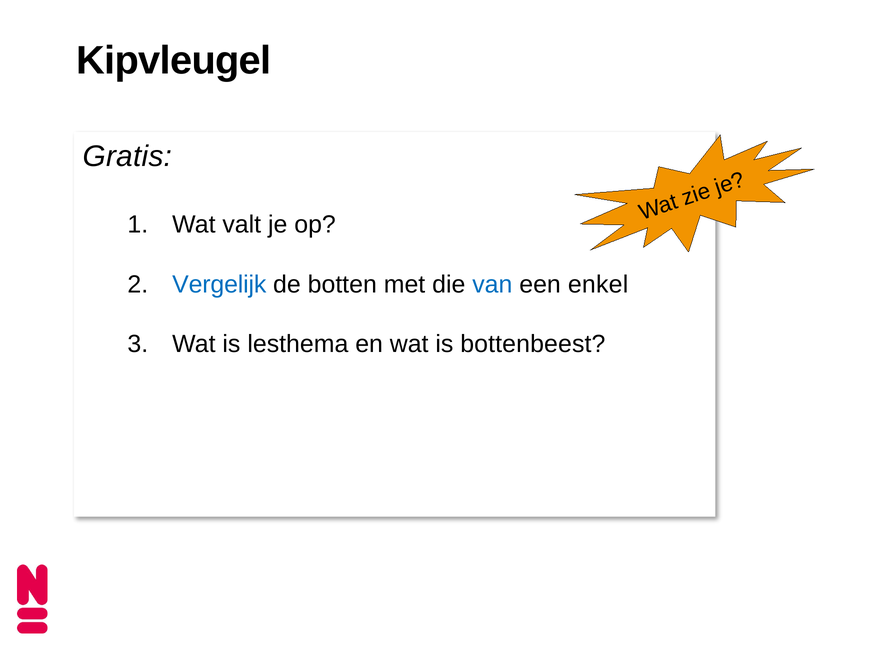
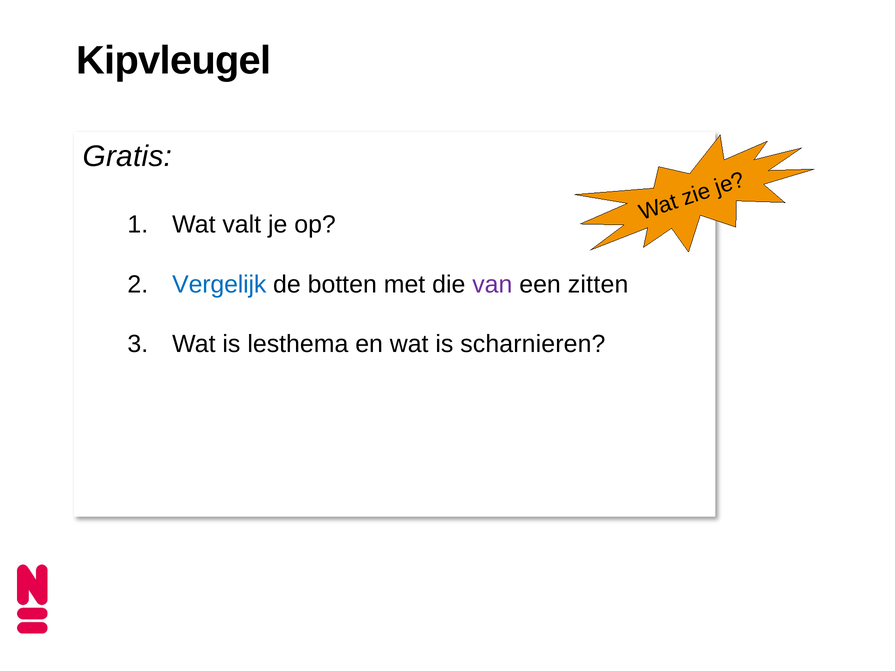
van colour: blue -> purple
enkel: enkel -> zitten
bottenbeest: bottenbeest -> scharnieren
